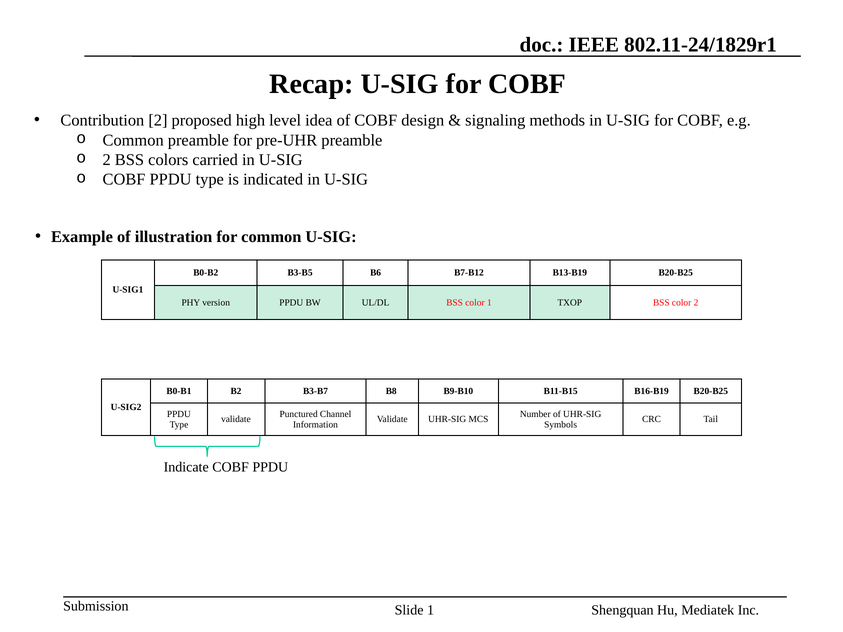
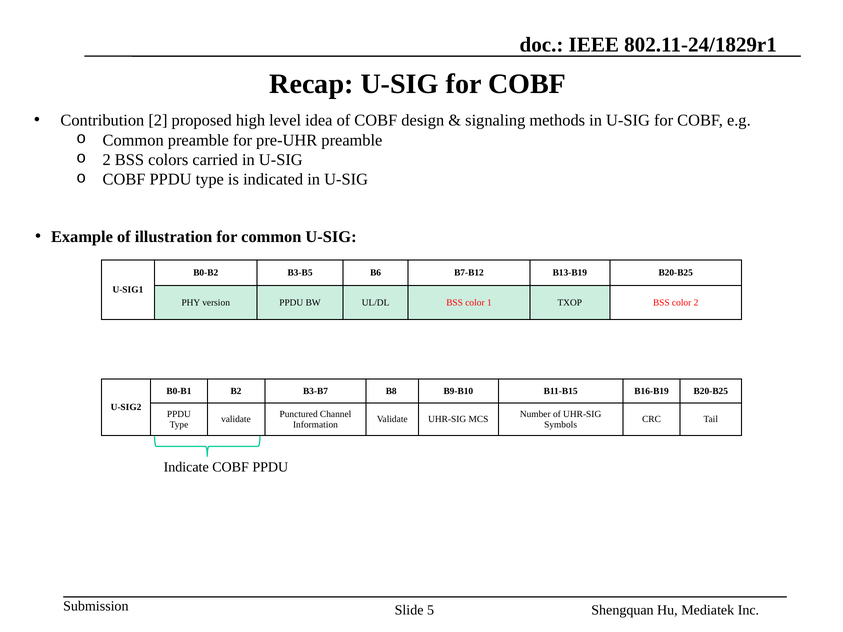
Slide 1: 1 -> 5
